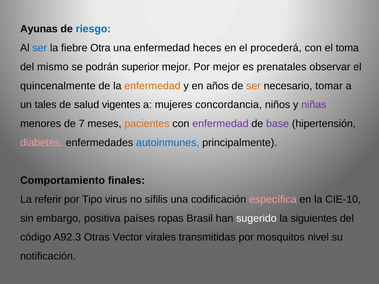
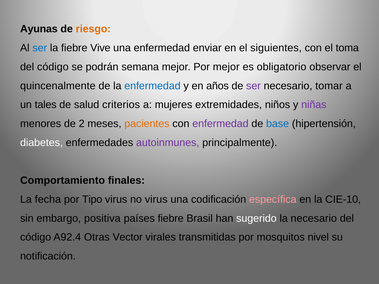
riesgo colour: blue -> orange
Otra: Otra -> Vive
heces: heces -> enviar
procederá: procederá -> siguientes
mismo at (53, 67): mismo -> código
superior: superior -> semana
prenatales: prenatales -> obligatorio
enfermedad at (152, 86) colour: orange -> blue
ser at (253, 86) colour: orange -> purple
vigentes: vigentes -> criterios
concordancia: concordancia -> extremidades
7: 7 -> 2
base colour: purple -> blue
diabetes colour: pink -> white
autoinmunes colour: blue -> purple
referir: referir -> fecha
no sífilis: sífilis -> virus
países ropas: ropas -> fiebre
la siguientes: siguientes -> necesario
A92.3: A92.3 -> A92.4
